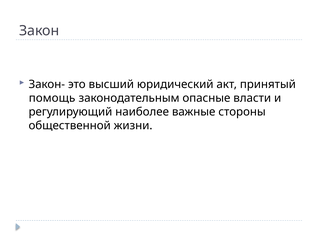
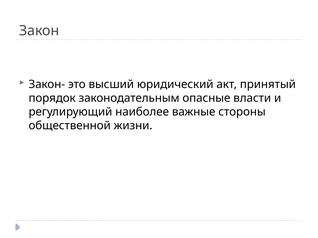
помощь: помощь -> порядок
